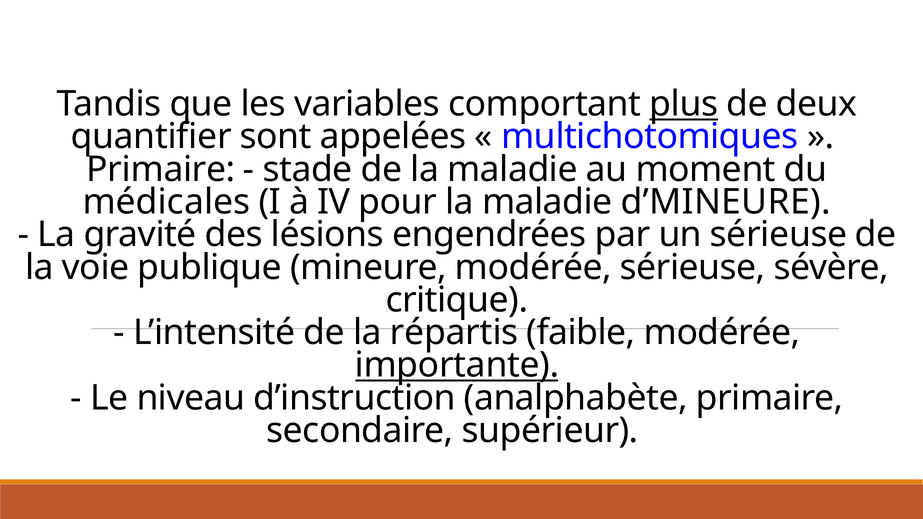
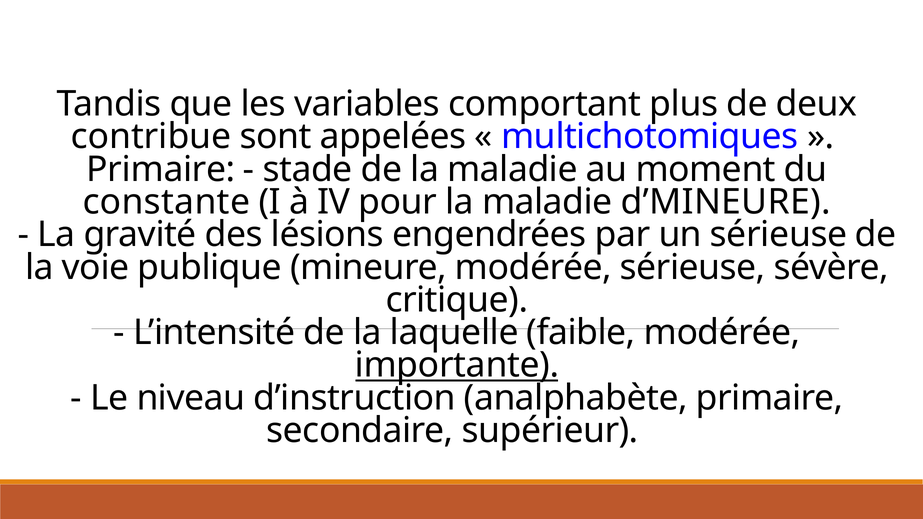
plus underline: present -> none
quantifier: quantifier -> contribue
médicales: médicales -> constante
répartis: répartis -> laquelle
